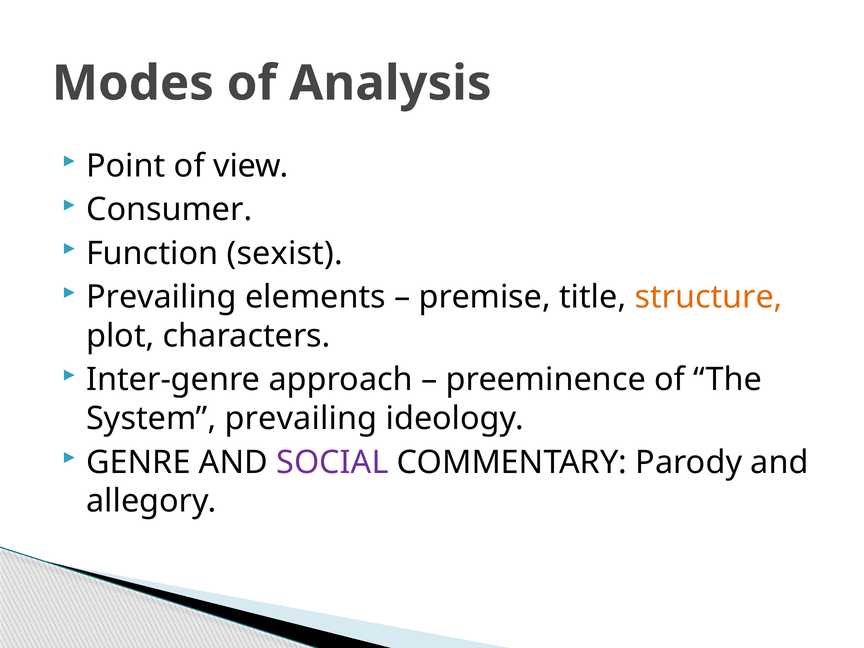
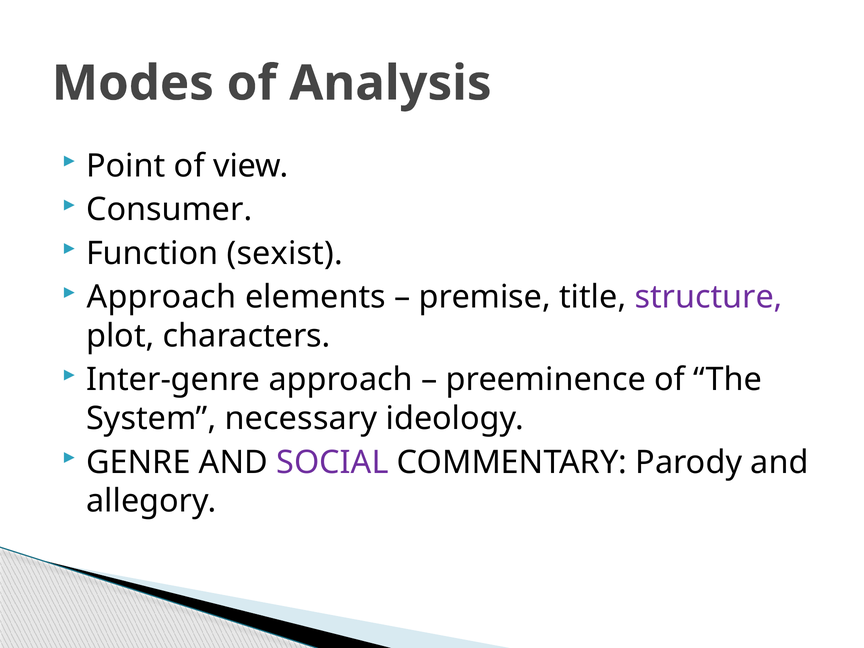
Prevailing at (162, 297): Prevailing -> Approach
structure colour: orange -> purple
System prevailing: prevailing -> necessary
